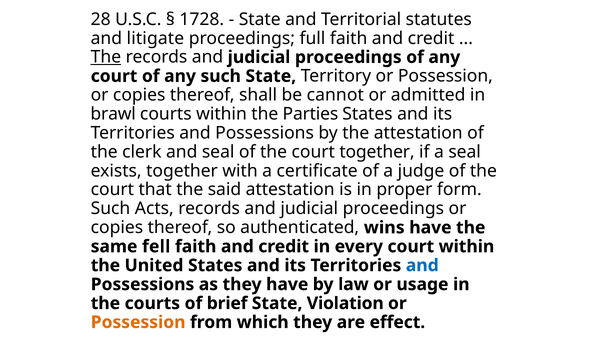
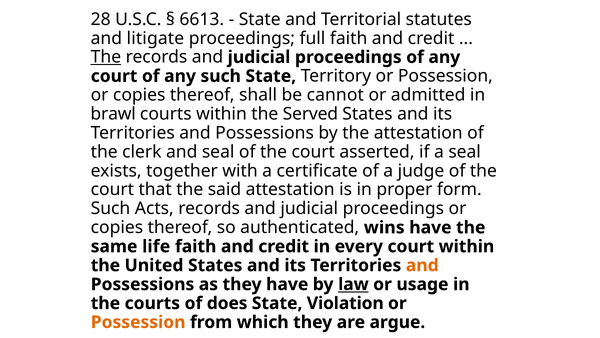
1728: 1728 -> 6613
Parties: Parties -> Served
court together: together -> asserted
fell: fell -> life
and at (422, 265) colour: blue -> orange
law underline: none -> present
brief: brief -> does
effect: effect -> argue
